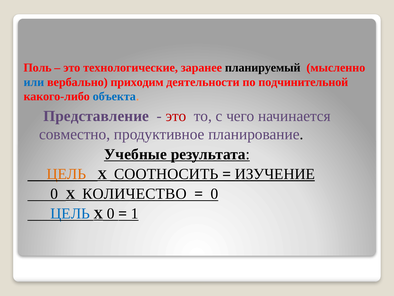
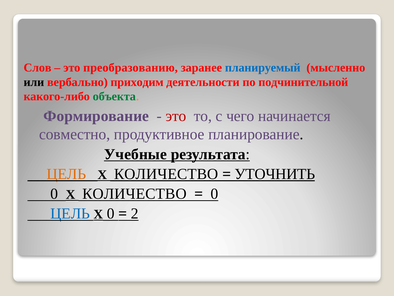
Поль: Поль -> Слов
технологические: технологические -> преобразованию
планируемый colour: black -> blue
или colour: blue -> black
объекта colour: blue -> green
Представление: Представление -> Формирование
СООТНОСИТЬ at (166, 174): СООТНОСИТЬ -> КОЛИЧЕСТВО
ИЗУЧЕНИЕ: ИЗУЧЕНИЕ -> УТОЧНИТЬ
1: 1 -> 2
